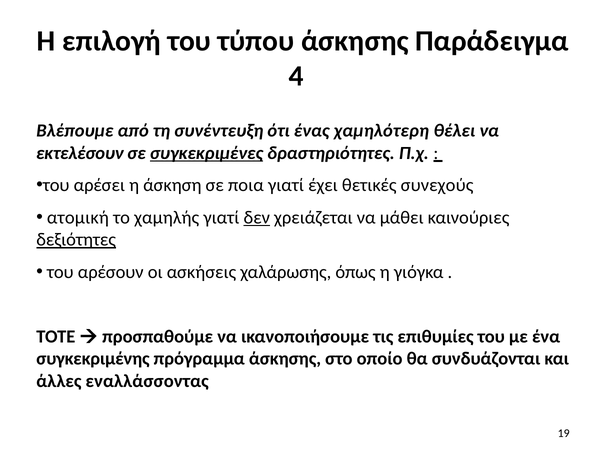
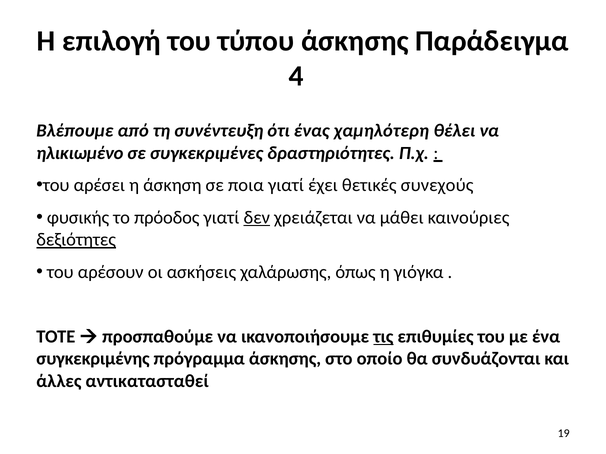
εκτελέσουν: εκτελέσουν -> ηλικιωμένο
συγκεκριμένες underline: present -> none
ατομική: ατομική -> φυσικής
χαμηλής: χαμηλής -> πρόοδος
τις underline: none -> present
εναλλάσσοντας: εναλλάσσοντας -> αντικατασταθεί
